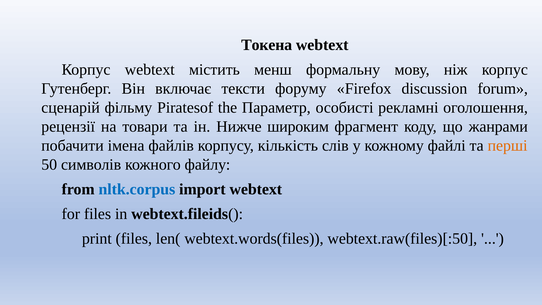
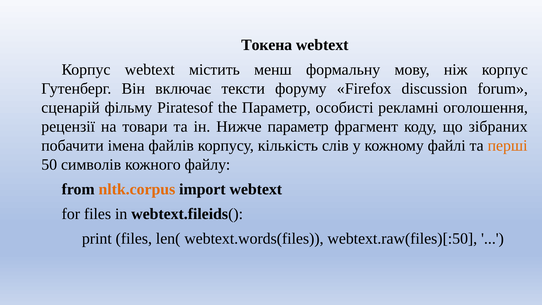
Нижче широким: широким -> параметр
жанрами: жанрами -> зібраних
nltk.corpus colour: blue -> orange
